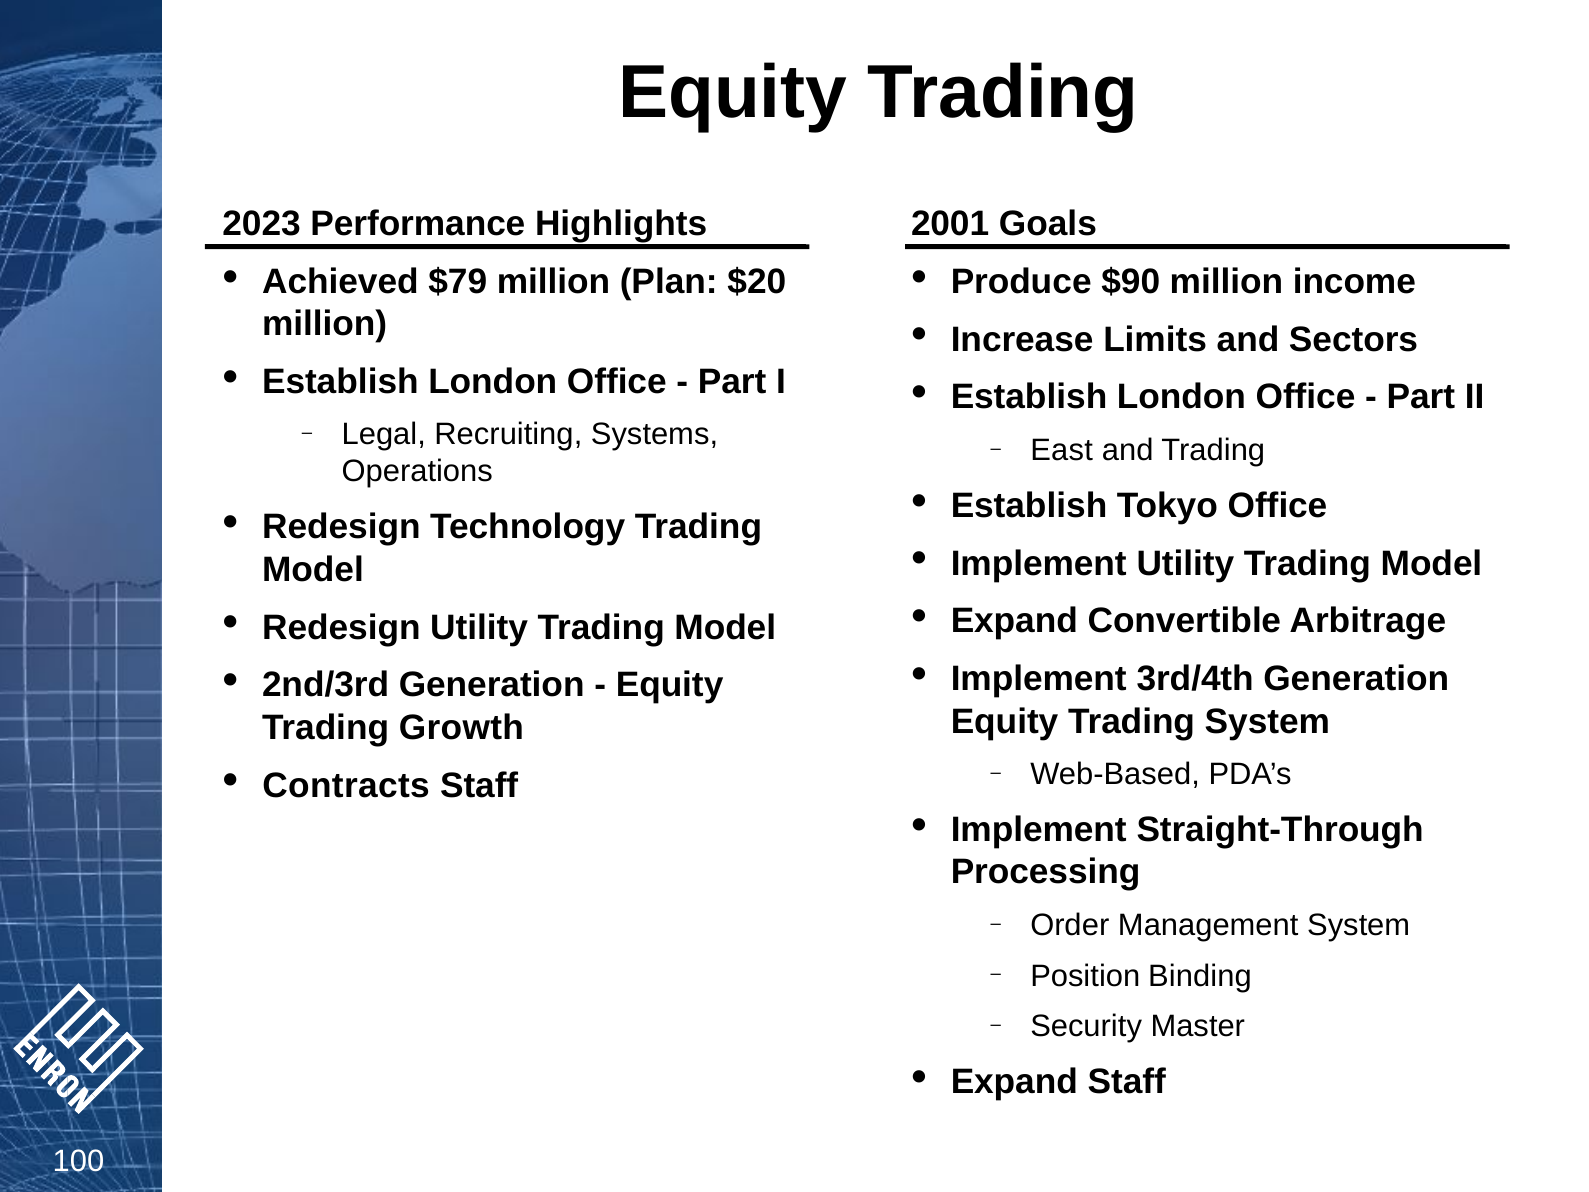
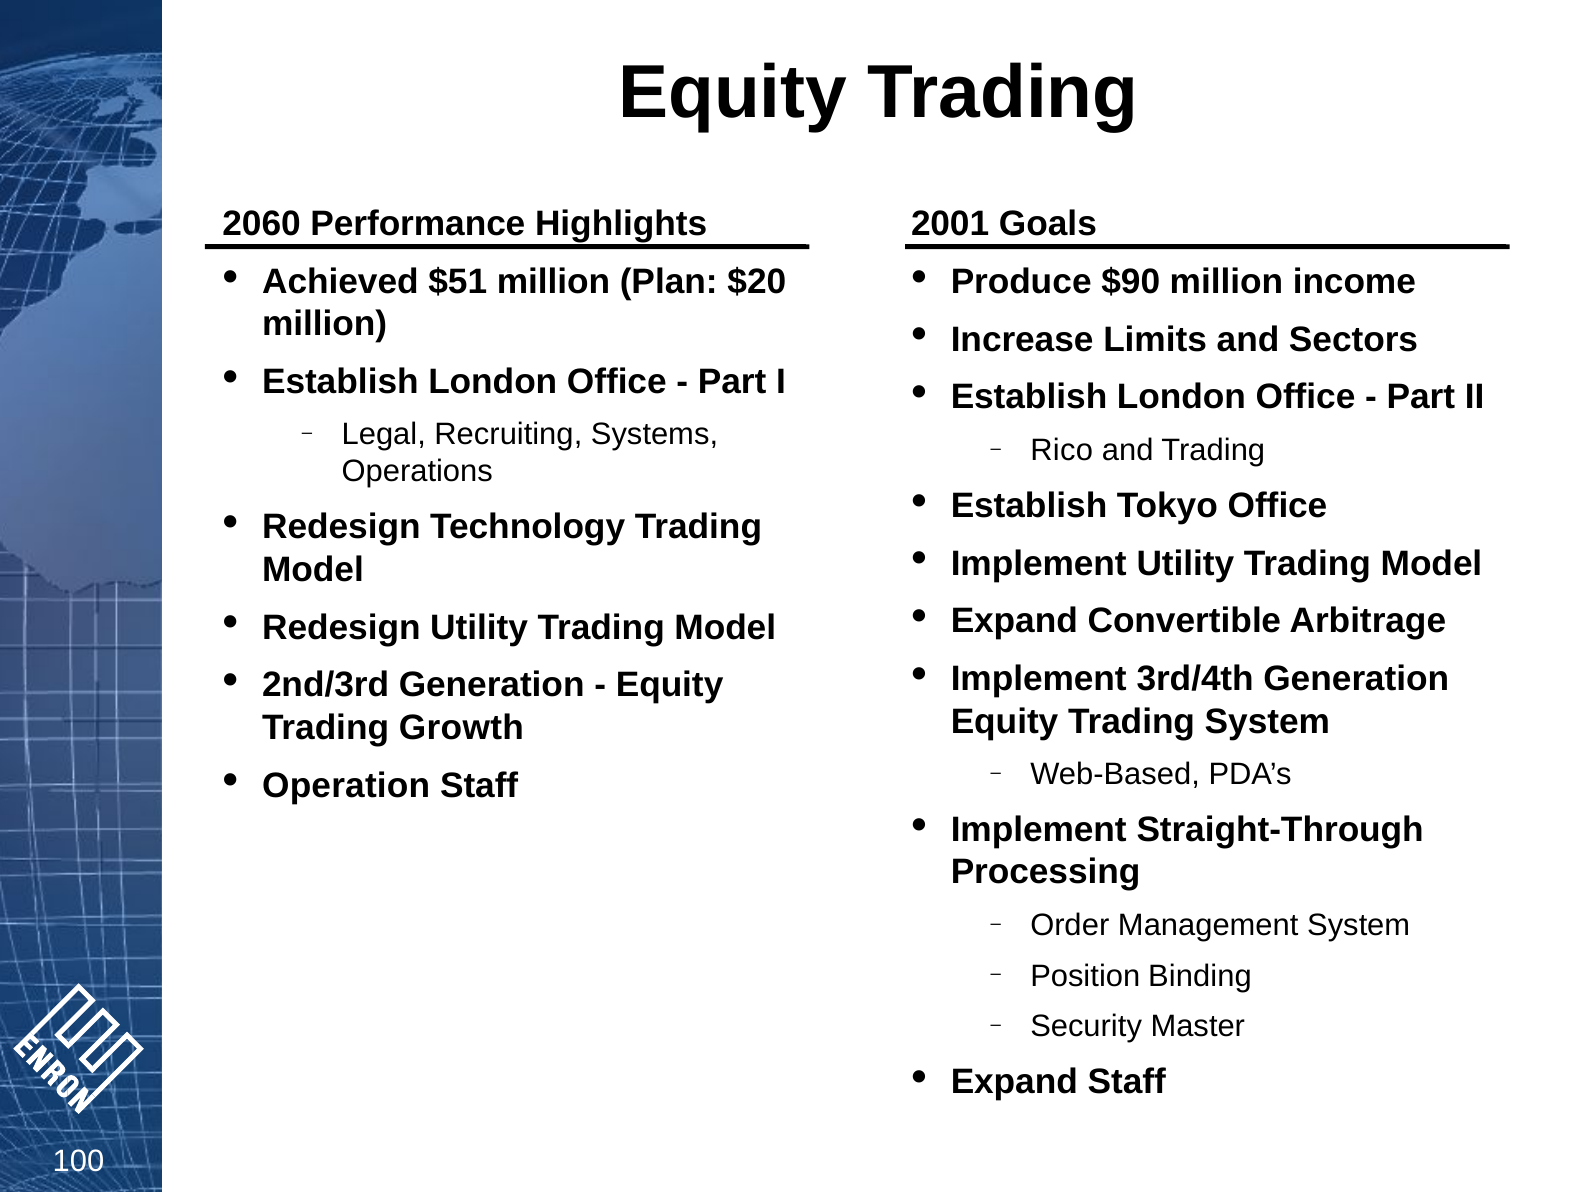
2023: 2023 -> 2060
$79: $79 -> $51
East: East -> Rico
Contracts: Contracts -> Operation
